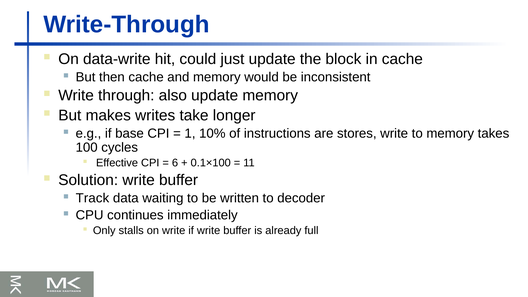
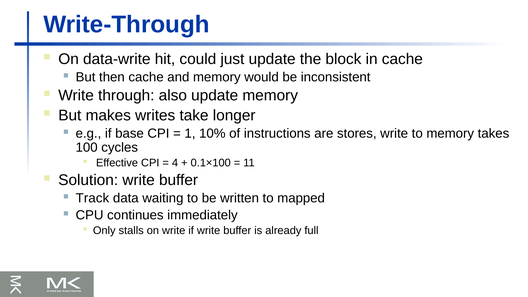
6: 6 -> 4
decoder: decoder -> mapped
